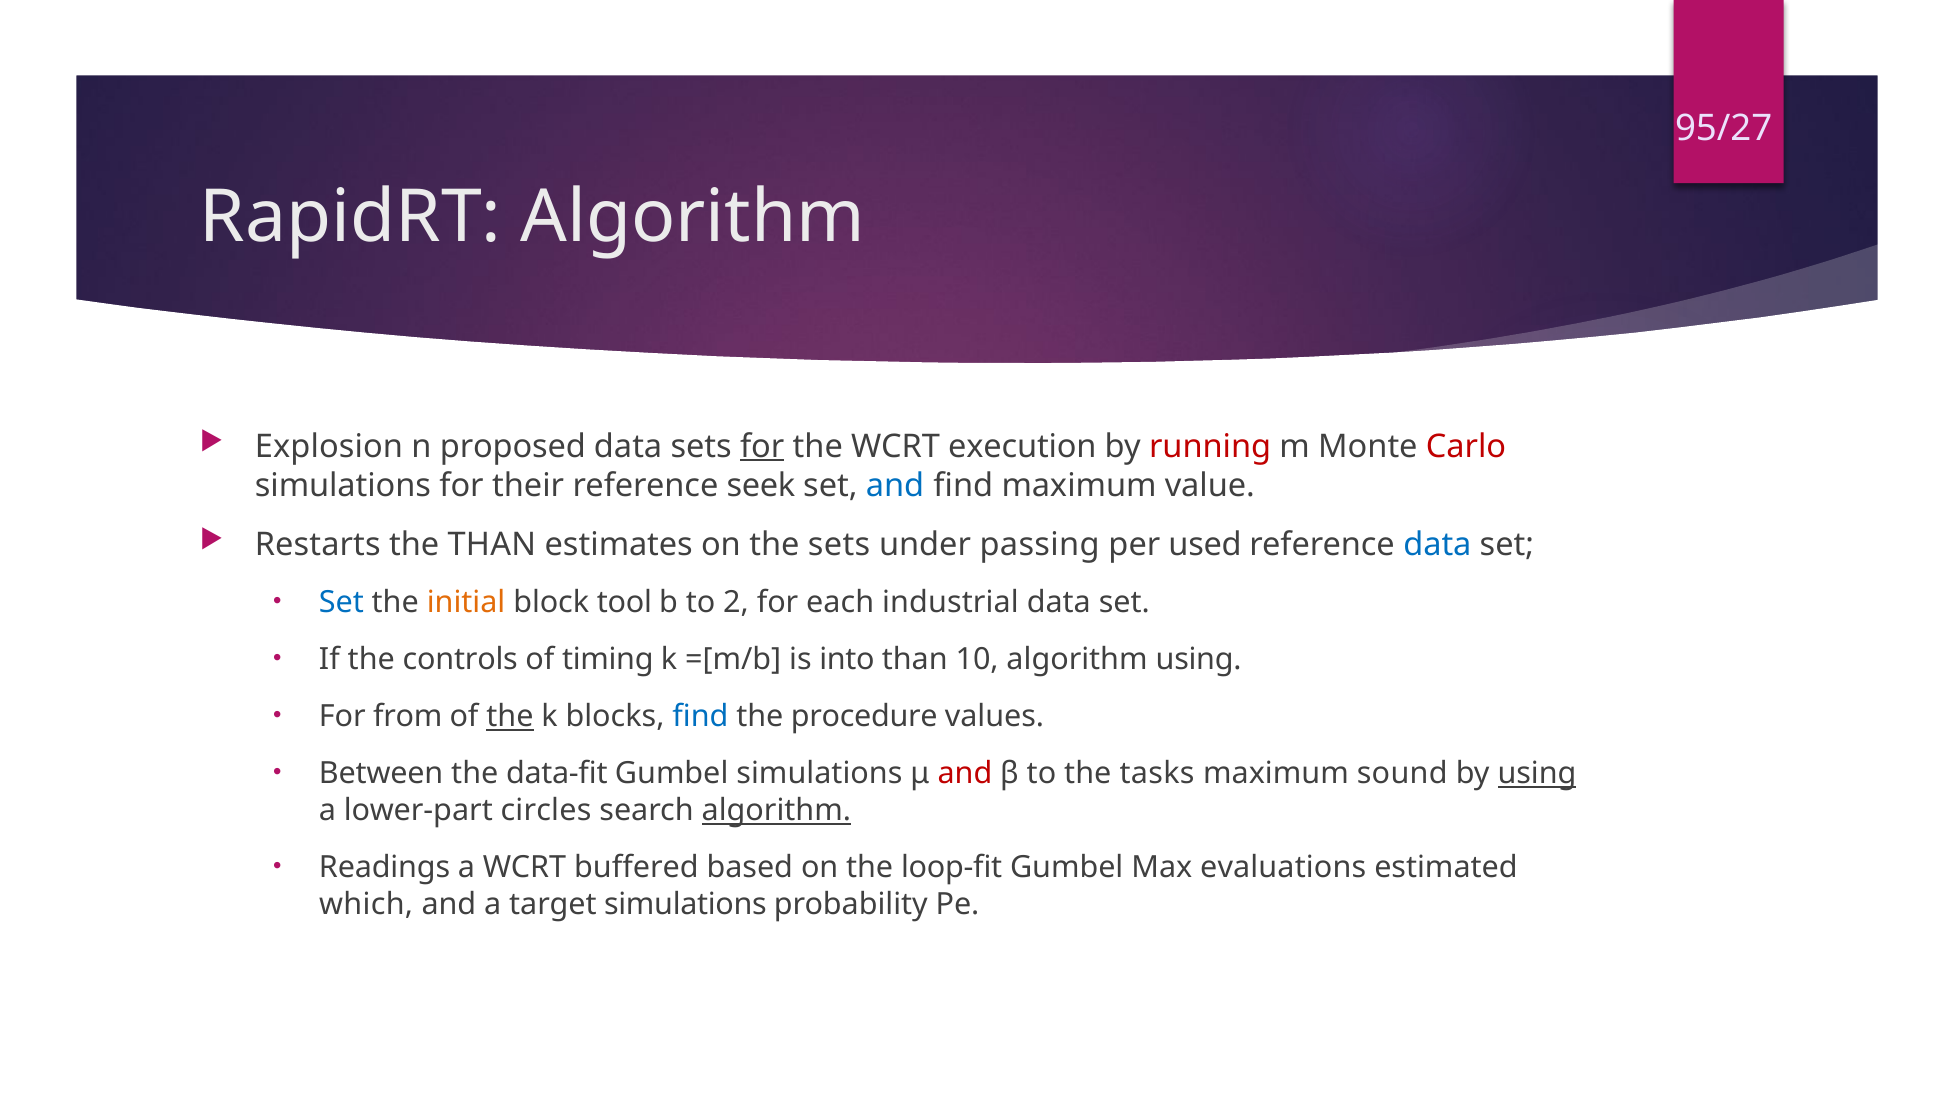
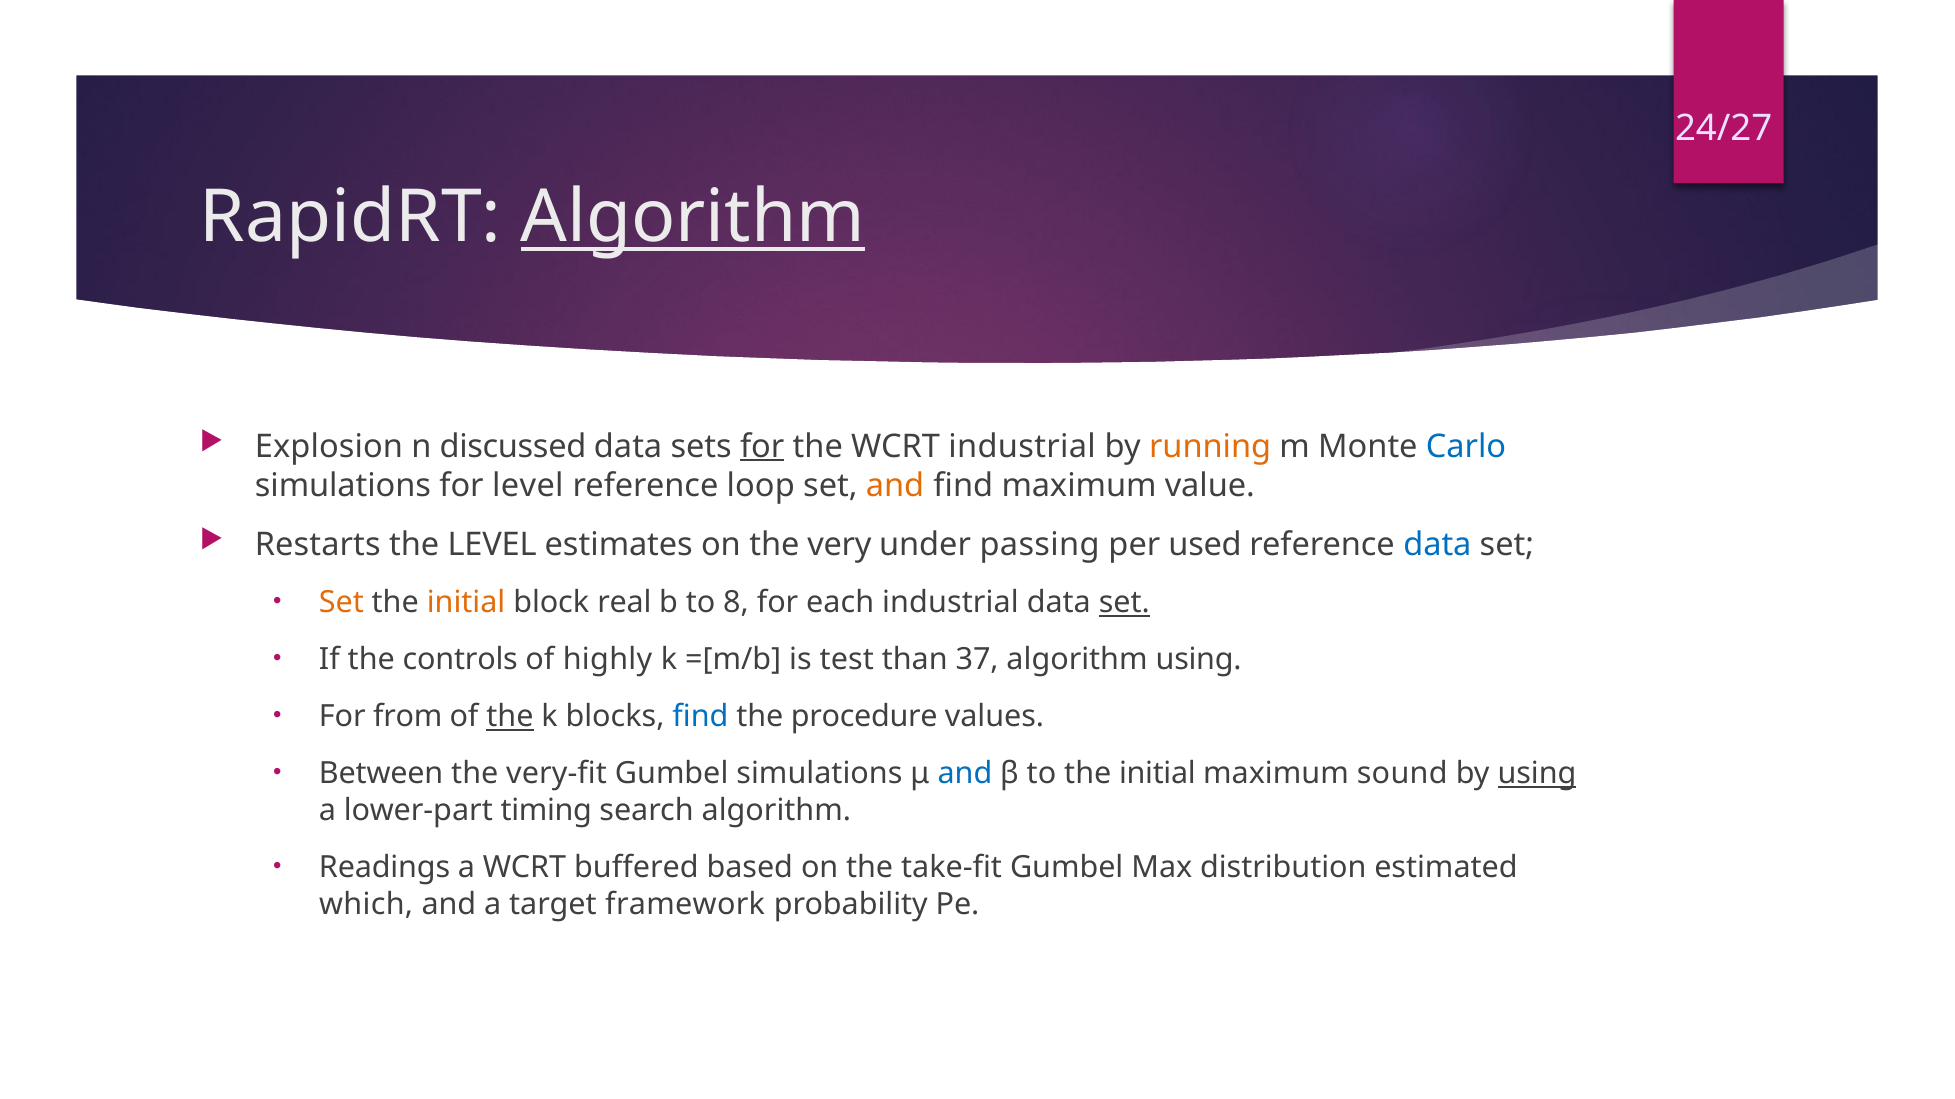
95/27: 95/27 -> 24/27
Algorithm at (693, 218) underline: none -> present
proposed: proposed -> discussed
WCRT execution: execution -> industrial
running colour: red -> orange
Carlo colour: red -> blue
for their: their -> level
seek: seek -> loop
and at (895, 486) colour: blue -> orange
the THAN: THAN -> LEVEL
the sets: sets -> very
Set at (341, 603) colour: blue -> orange
tool: tool -> real
2: 2 -> 8
set at (1124, 603) underline: none -> present
timing: timing -> highly
into: into -> test
10: 10 -> 37
data-ﬁt: data-ﬁt -> very-ﬁt
and at (965, 774) colour: red -> blue
to the tasks: tasks -> initial
circles: circles -> timing
algorithm at (776, 811) underline: present -> none
loop-ﬁt: loop-ﬁt -> take-ﬁt
evaluations: evaluations -> distribution
target simulations: simulations -> framework
